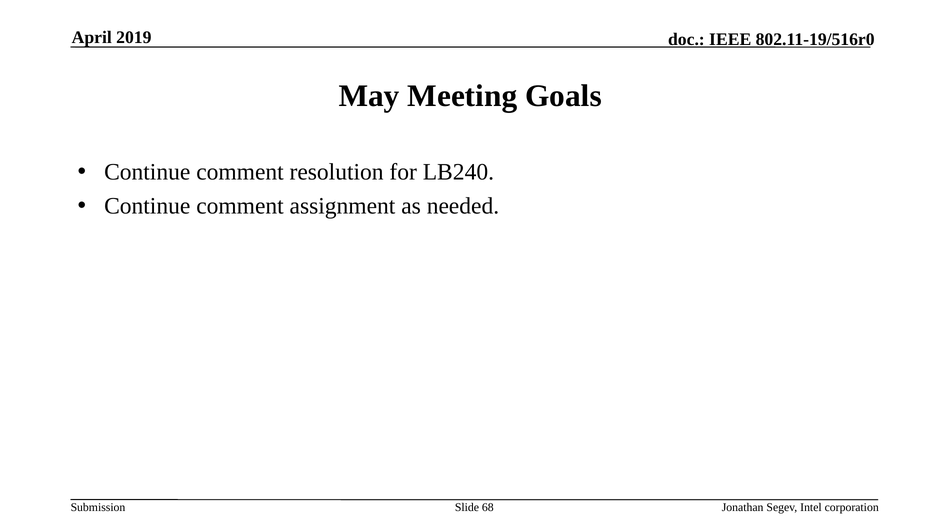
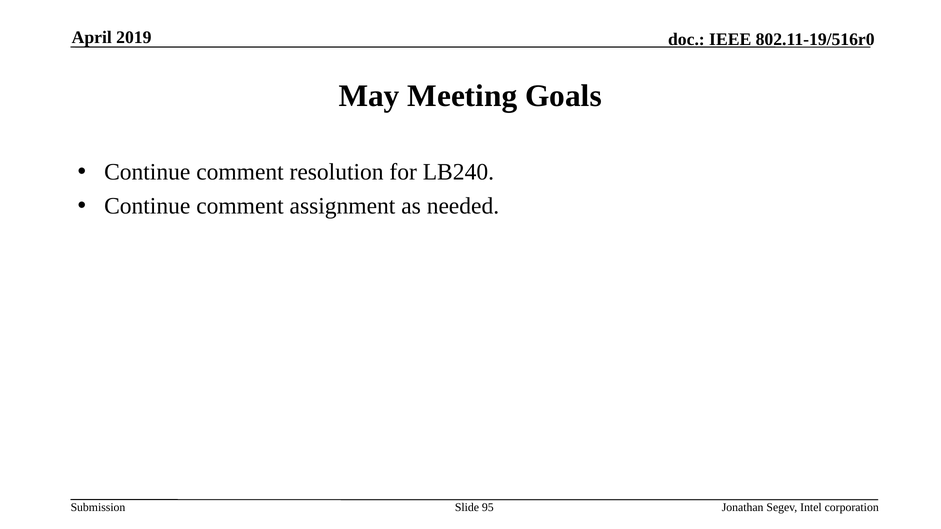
68: 68 -> 95
